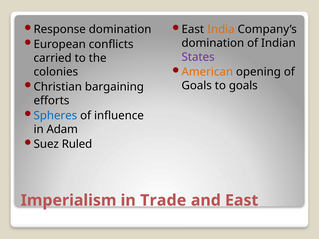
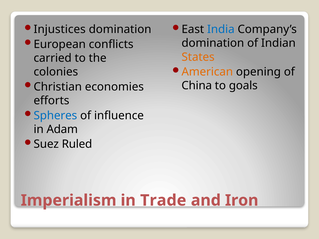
Response: Response -> Injustices
India colour: orange -> blue
States colour: purple -> orange
bargaining: bargaining -> economies
Goals at (197, 86): Goals -> China
and East: East -> Iron
